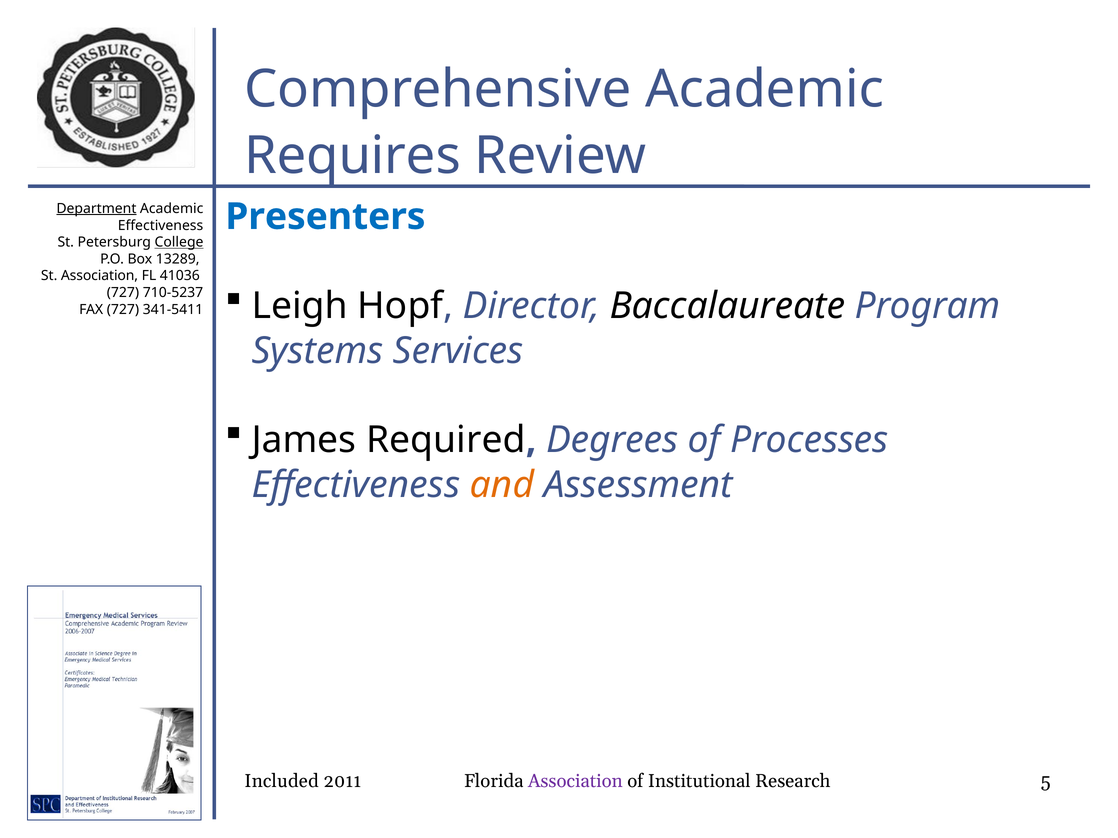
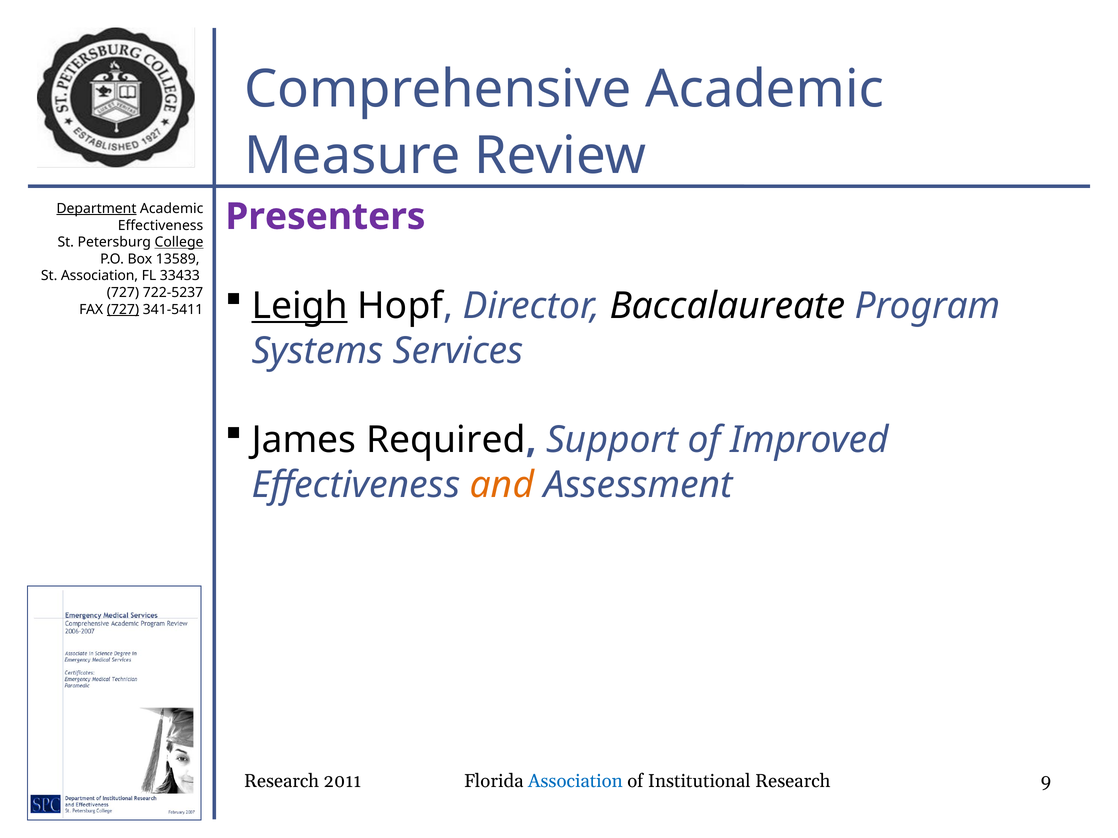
Requires: Requires -> Measure
Presenters colour: blue -> purple
13289: 13289 -> 13589
41036: 41036 -> 33433
Leigh underline: none -> present
710-5237: 710-5237 -> 722-5237
727 at (123, 310) underline: none -> present
Degrees: Degrees -> Support
Processes: Processes -> Improved
Included at (282, 782): Included -> Research
Association at (575, 782) colour: purple -> blue
5: 5 -> 9
